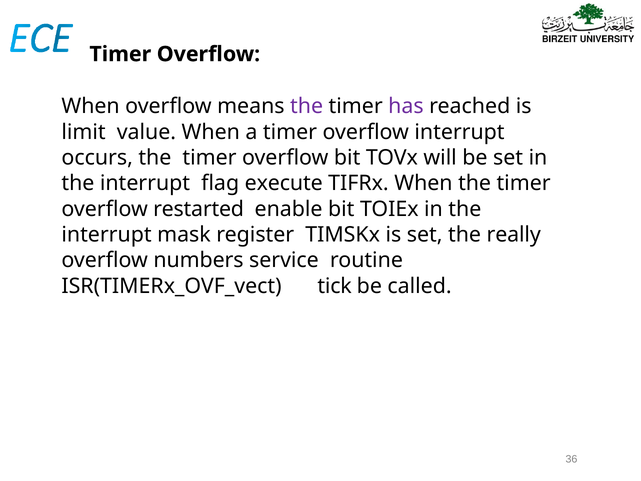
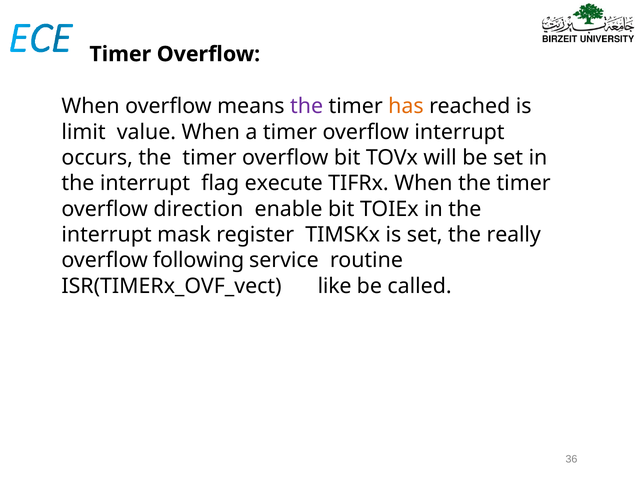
has colour: purple -> orange
restarted: restarted -> direction
numbers: numbers -> following
tick: tick -> like
